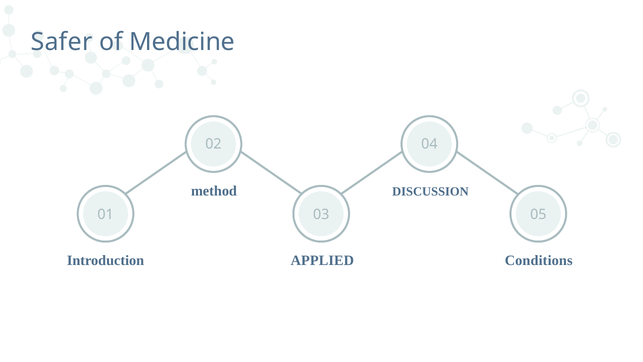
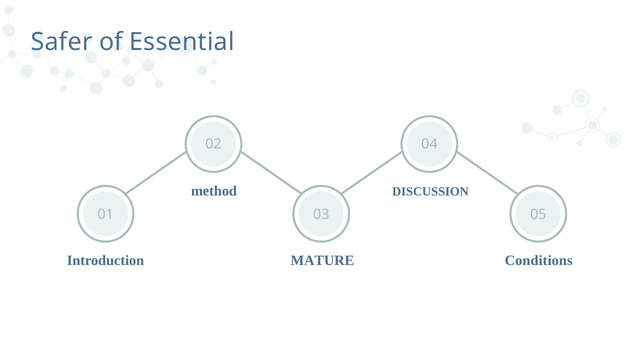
Medicine: Medicine -> Essential
APPLIED: APPLIED -> MATURE
